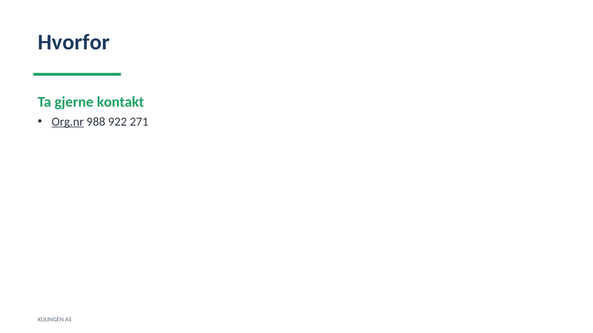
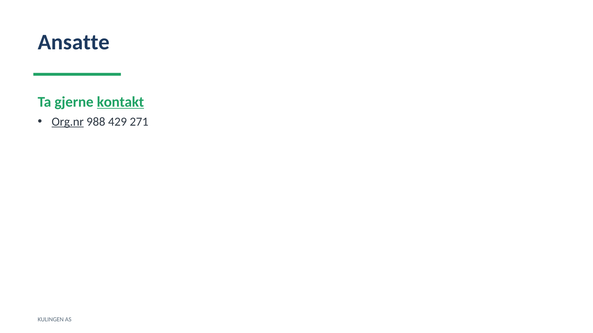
Hvorfor: Hvorfor -> Ansatte
kontakt underline: none -> present
922: 922 -> 429
